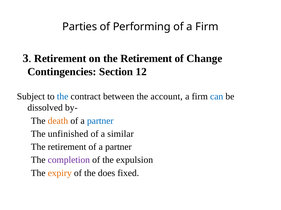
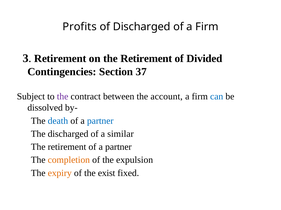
Parties: Parties -> Profits
of Performing: Performing -> Discharged
Change: Change -> Divided
12: 12 -> 37
the at (63, 97) colour: blue -> purple
death colour: orange -> blue
The unfinished: unfinished -> discharged
completion colour: purple -> orange
does: does -> exist
